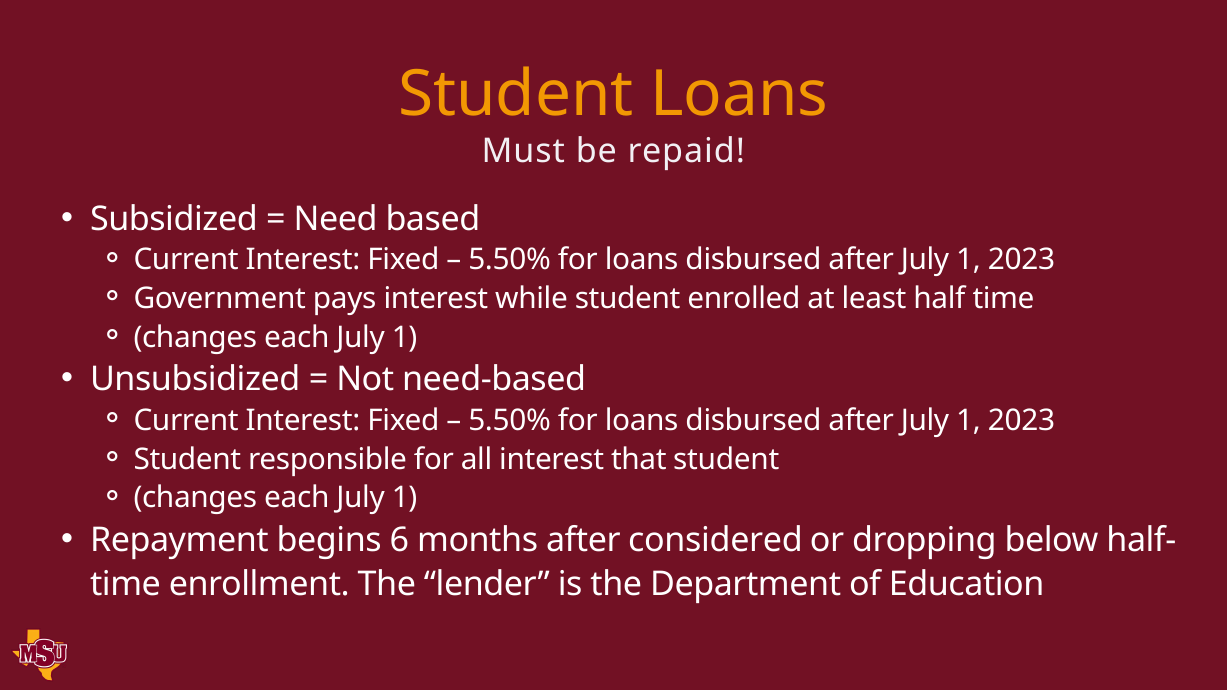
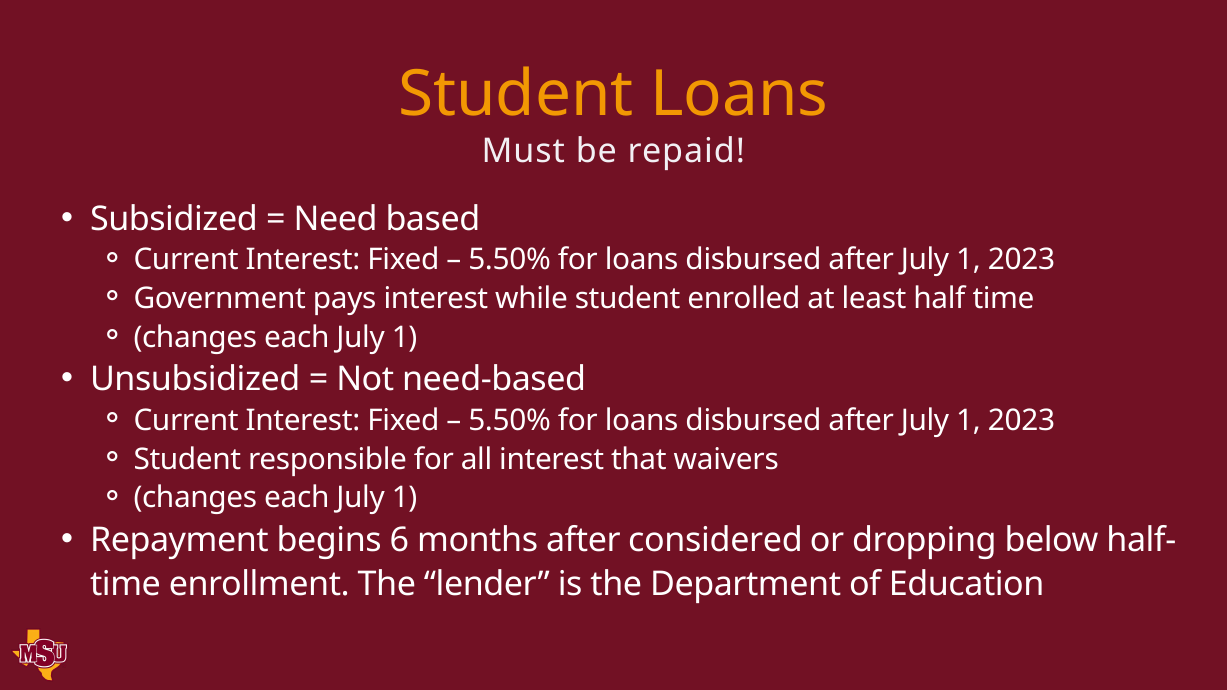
that student: student -> waivers
